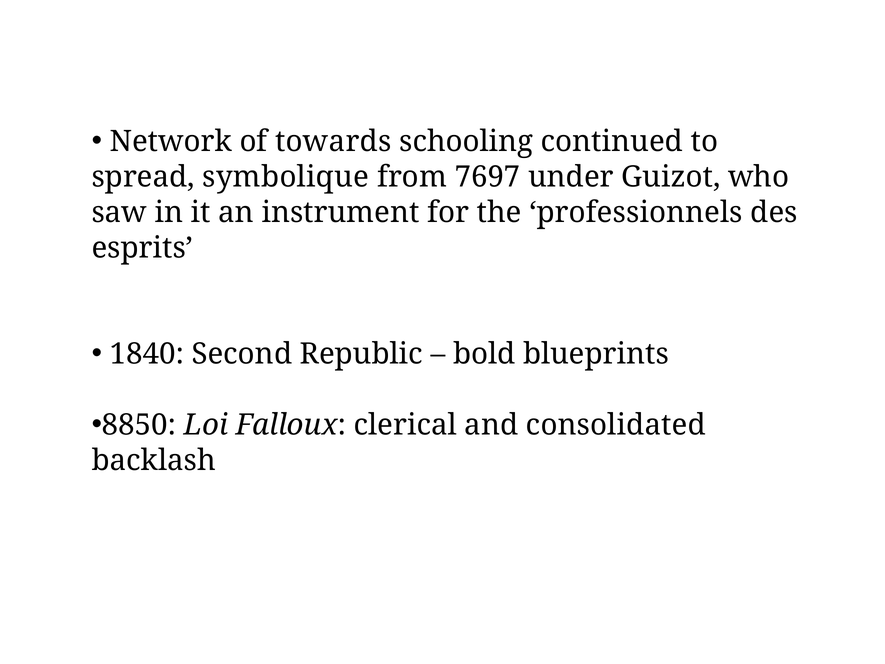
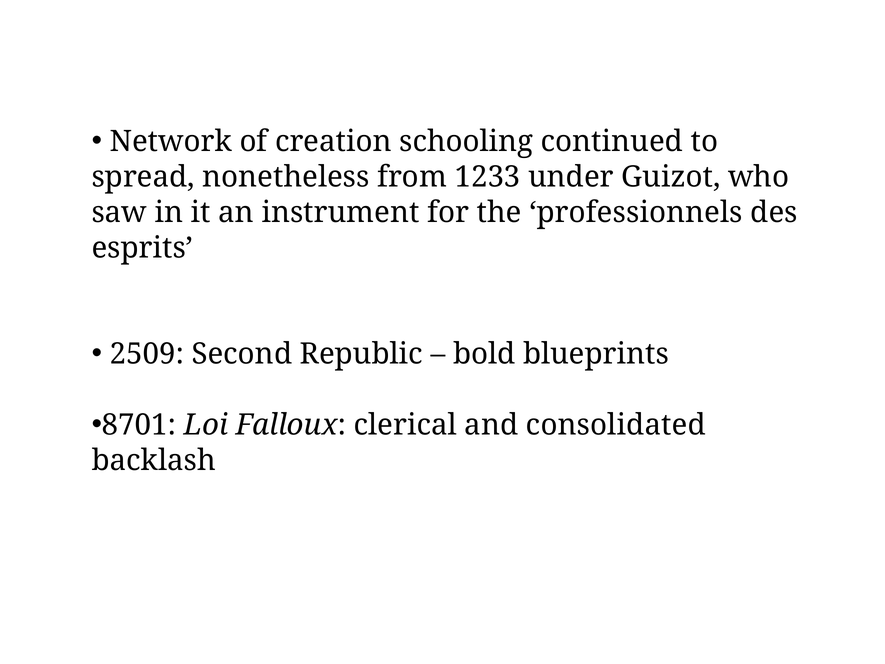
towards: towards -> creation
symbolique: symbolique -> nonetheless
7697: 7697 -> 1233
1840: 1840 -> 2509
8850: 8850 -> 8701
